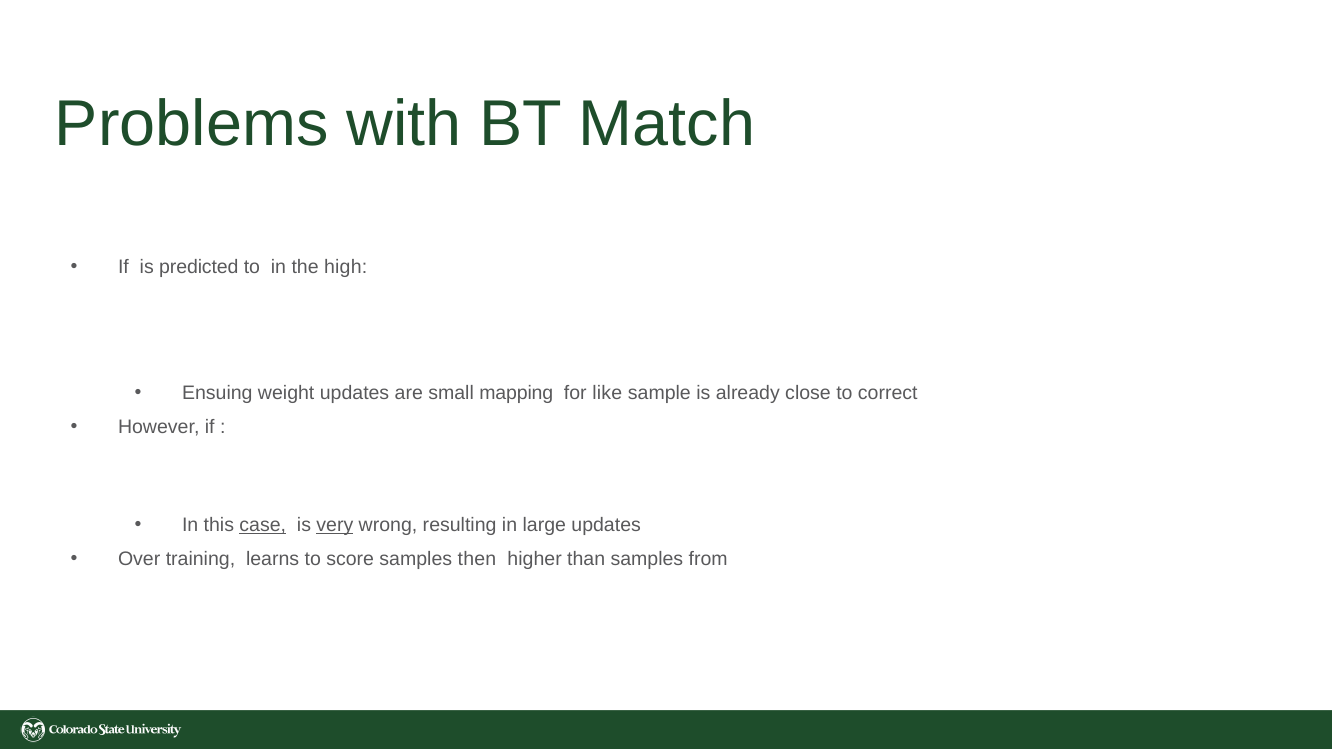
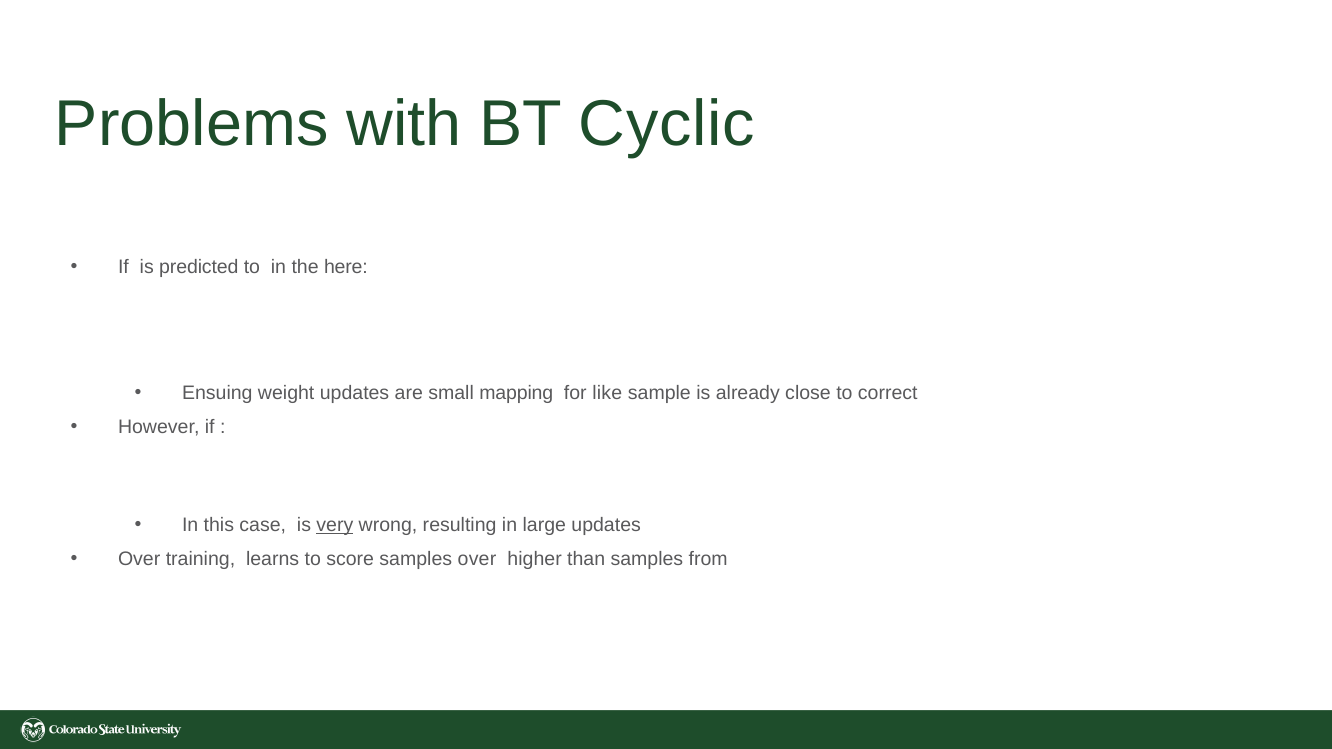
Match: Match -> Cyclic
high: high -> here
case underline: present -> none
samples then: then -> over
